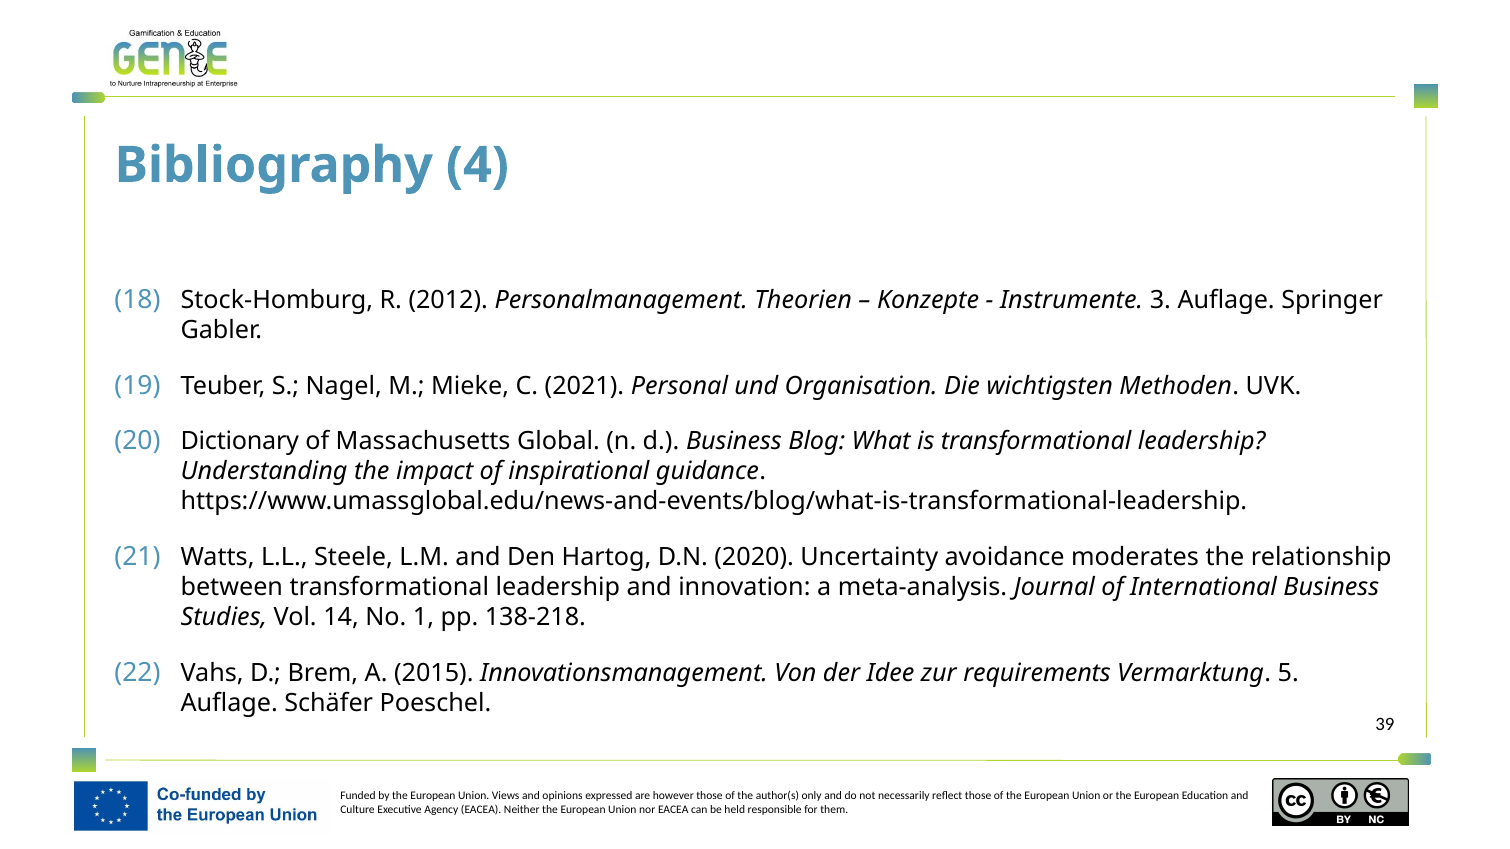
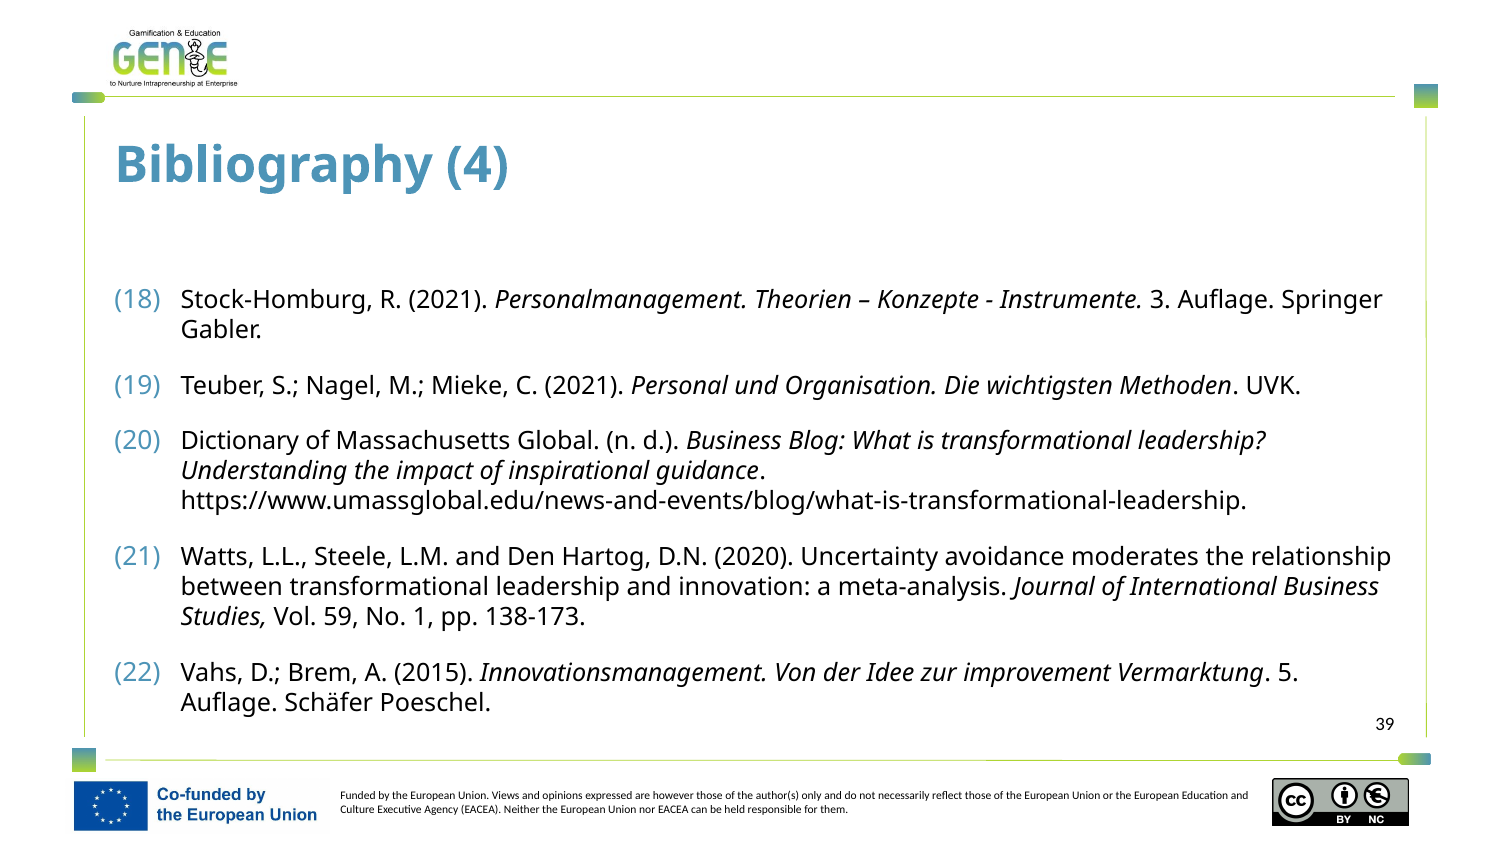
R 2012: 2012 -> 2021
14: 14 -> 59
138-218: 138-218 -> 138-173
requirements: requirements -> improvement
